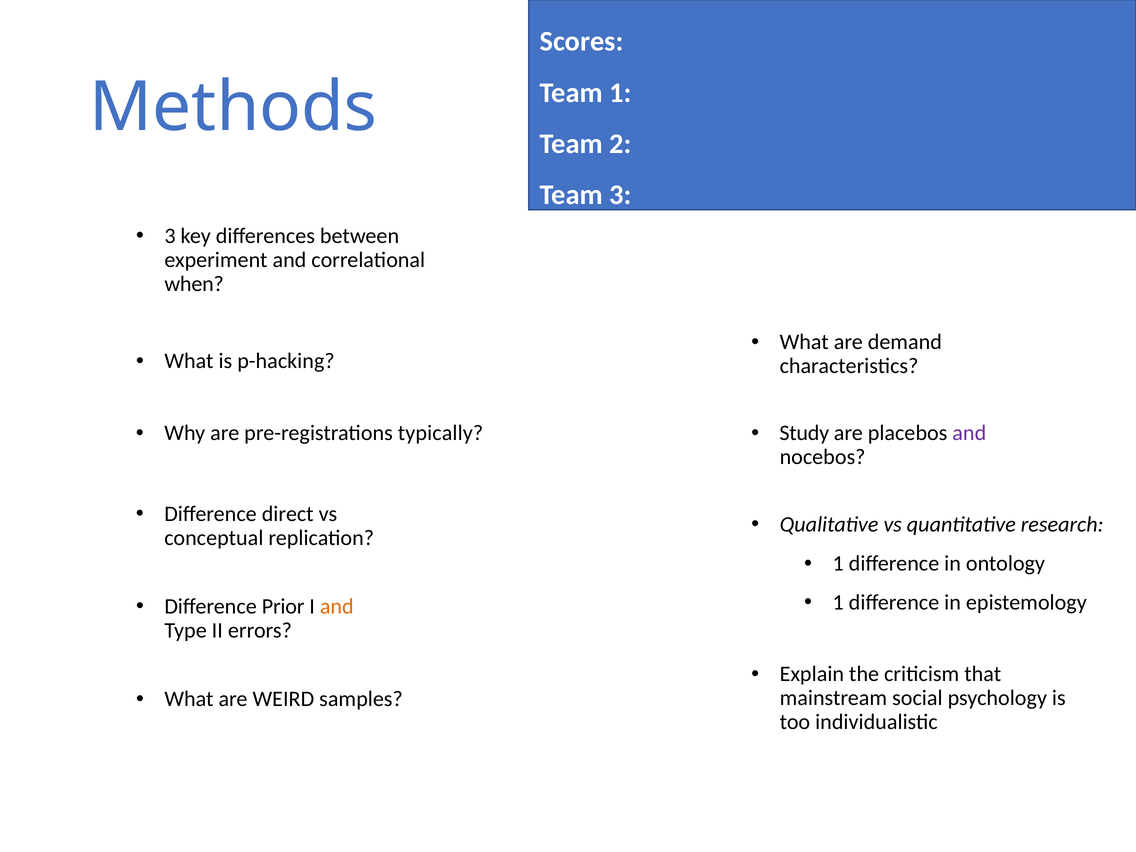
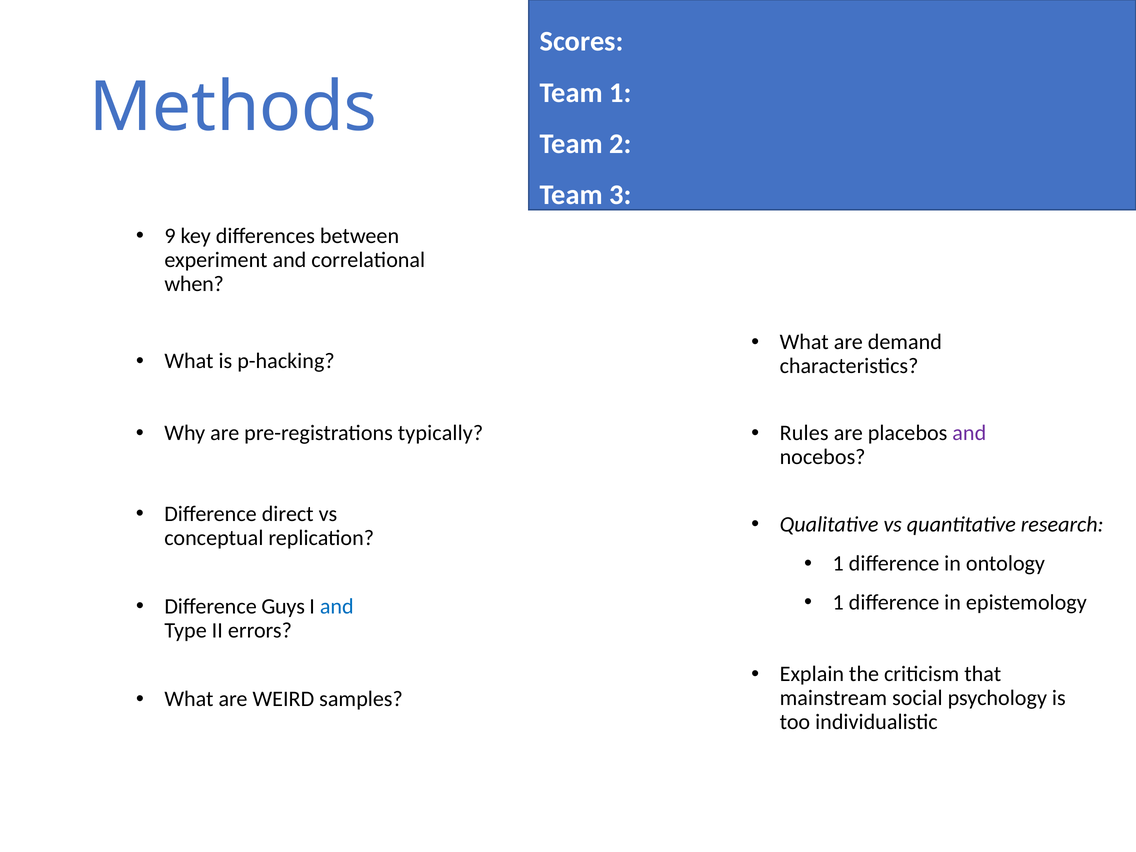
3 at (170, 236): 3 -> 9
Study: Study -> Rules
Prior: Prior -> Guys
and at (337, 606) colour: orange -> blue
